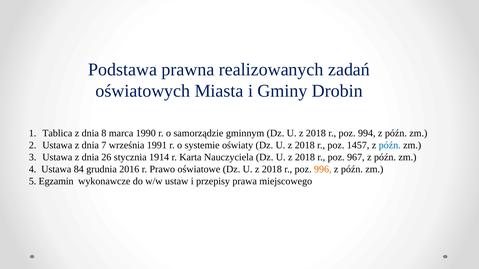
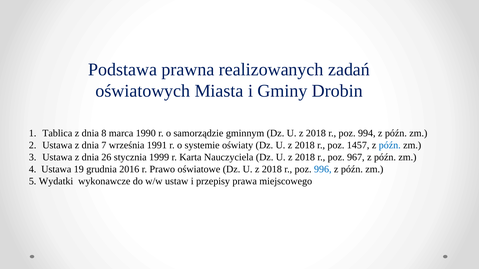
1914: 1914 -> 1999
84: 84 -> 19
996 colour: orange -> blue
Egzamin: Egzamin -> Wydatki
